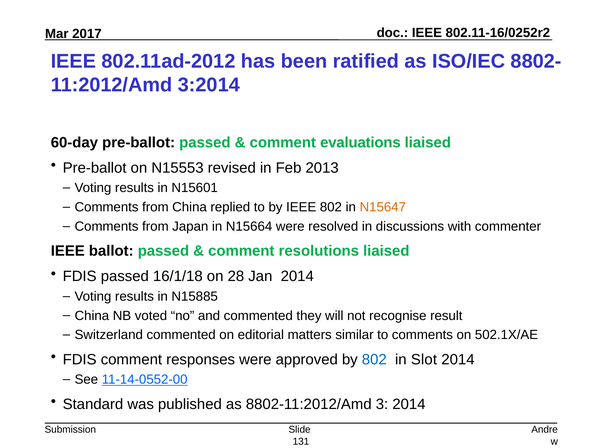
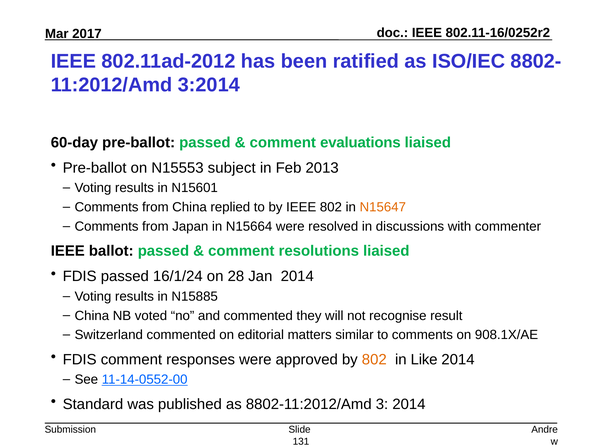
revised: revised -> subject
16/1/18: 16/1/18 -> 16/1/24
502.1X/AE: 502.1X/AE -> 908.1X/AE
802 at (374, 359) colour: blue -> orange
Slot: Slot -> Like
